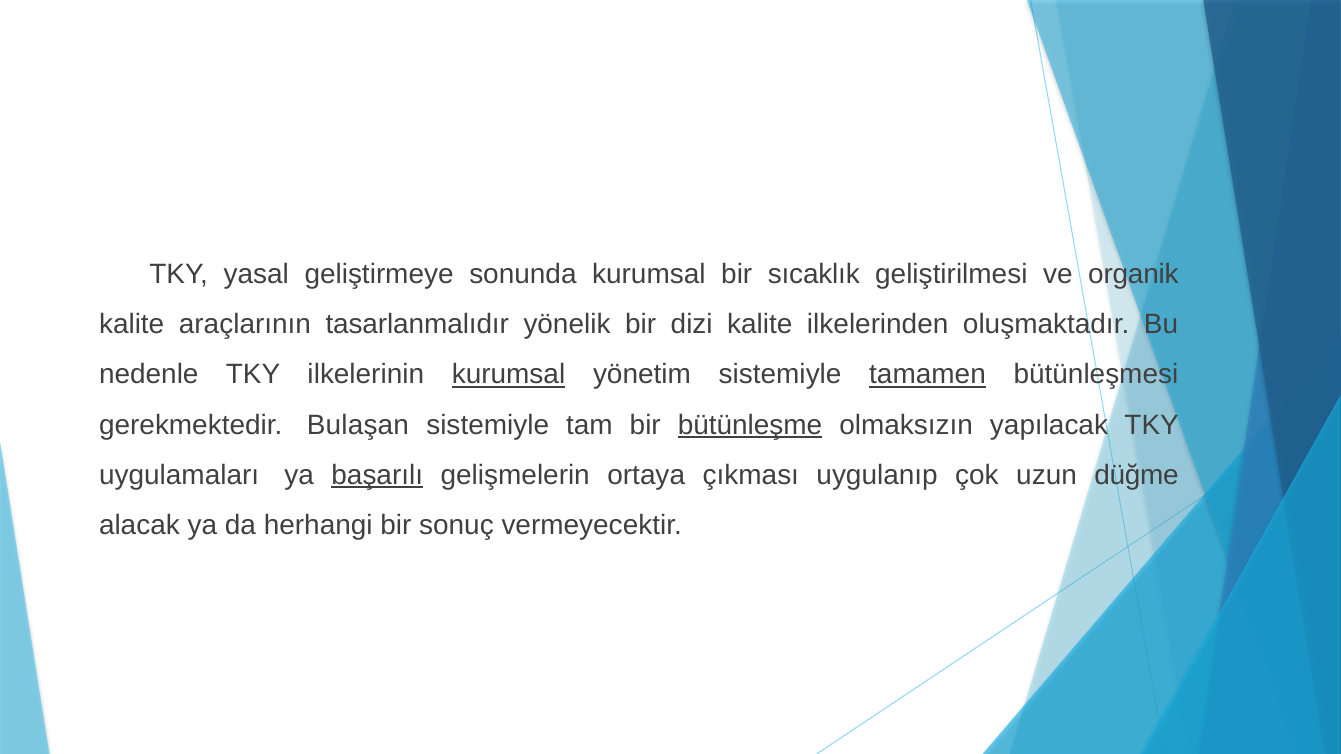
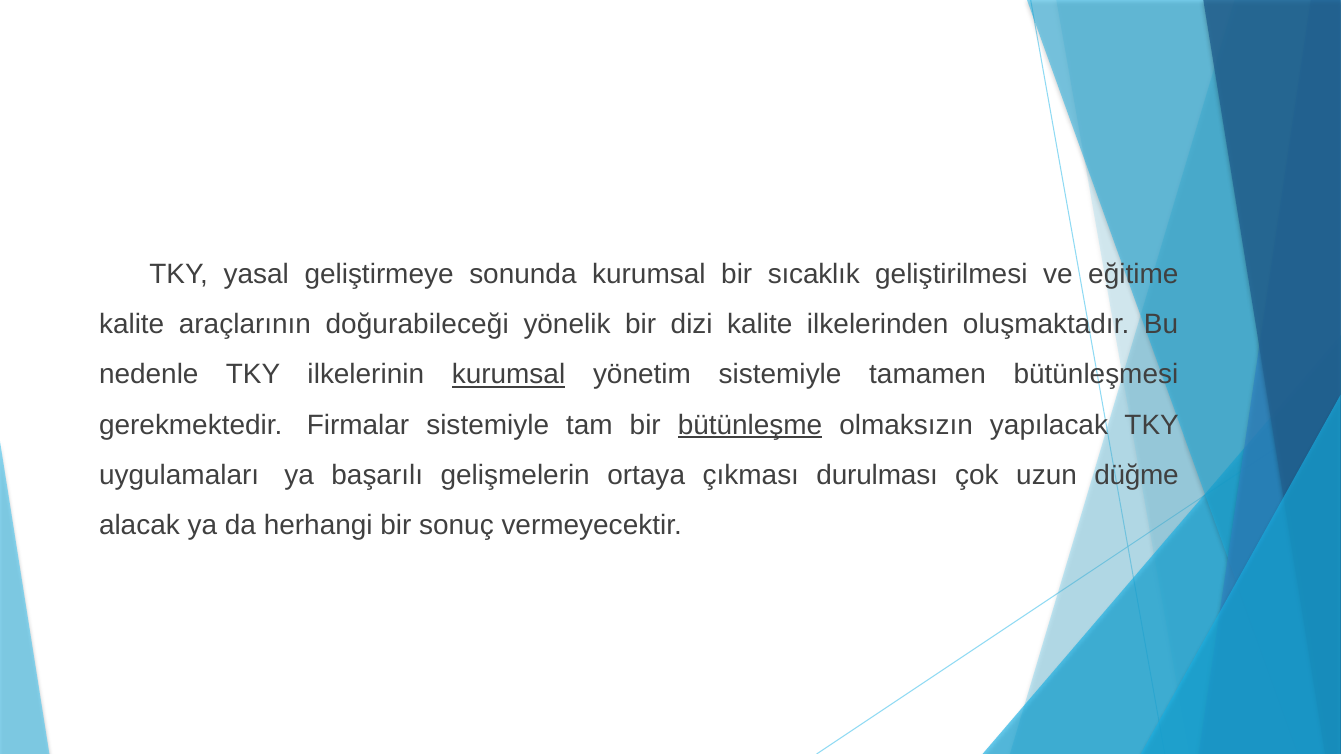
organik: organik -> eğitime
tasarlanmalıdır: tasarlanmalıdır -> doğurabileceği
tamamen underline: present -> none
Bulaşan: Bulaşan -> Firmalar
başarılı underline: present -> none
uygulanıp: uygulanıp -> durulması
